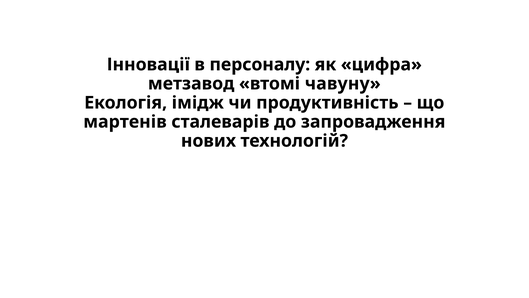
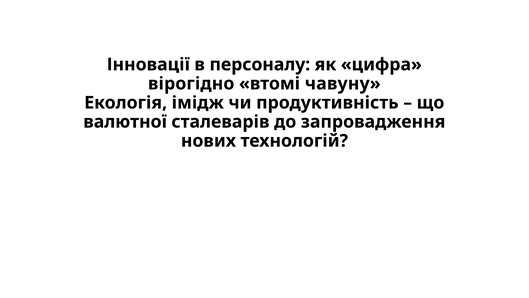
метзавод: метзавод -> вірогідно
мартенів: мартенів -> валютної
